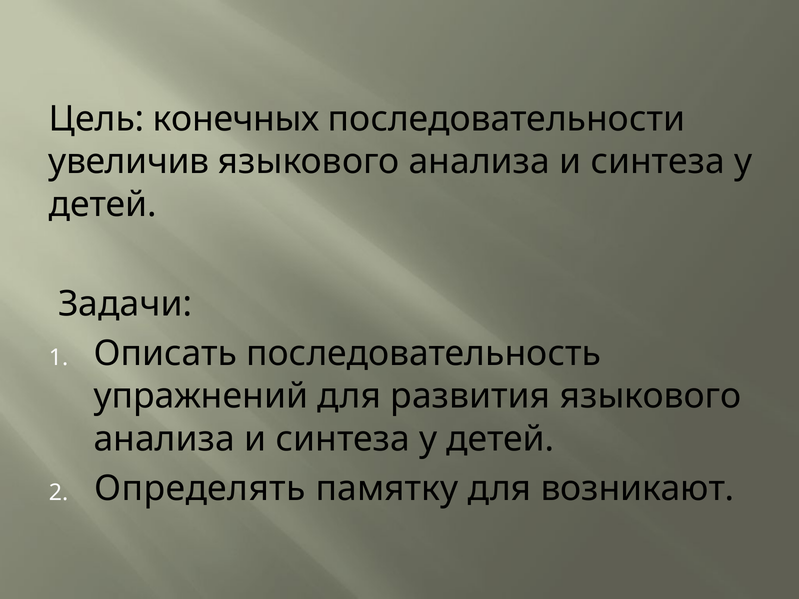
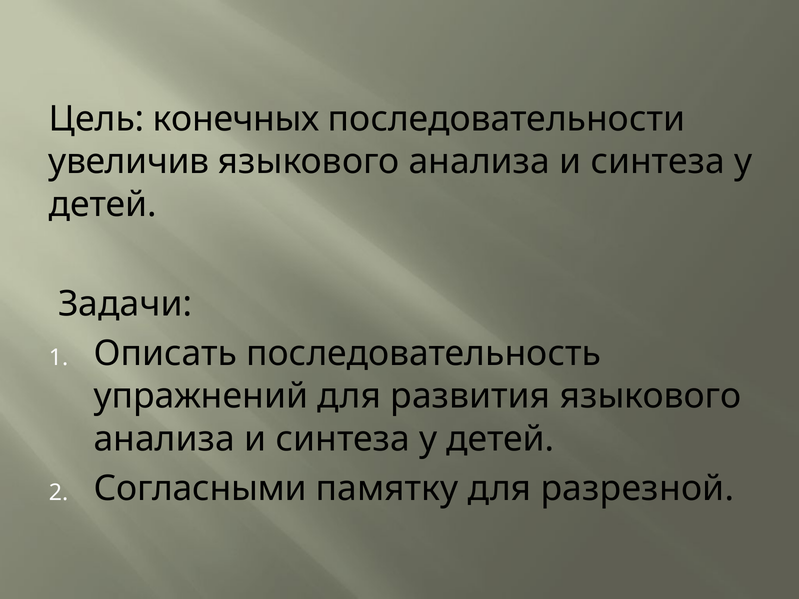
Определять: Определять -> Согласными
возникают: возникают -> разрезной
